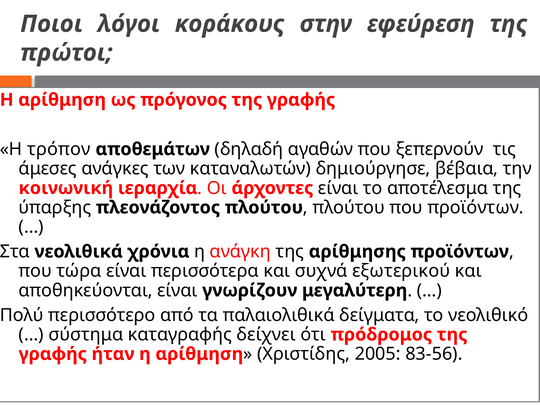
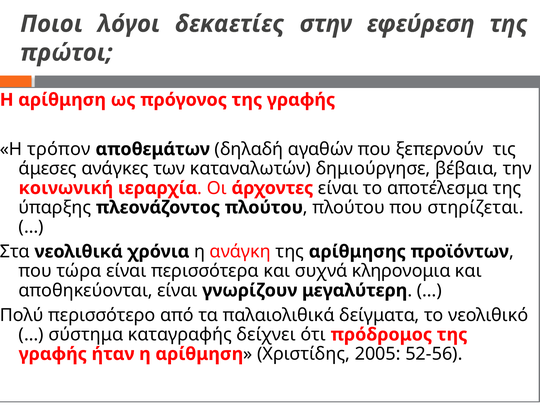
κοράκους: κοράκους -> δεκαετίες
που προϊόντων: προϊόντων -> στηρίζεται
εξωτερικού: εξωτερικού -> κληρονομια
83-56: 83-56 -> 52-56
